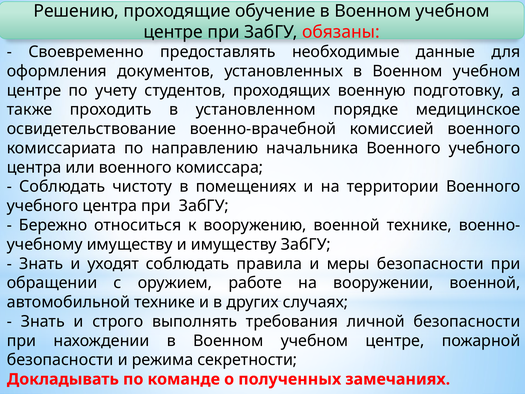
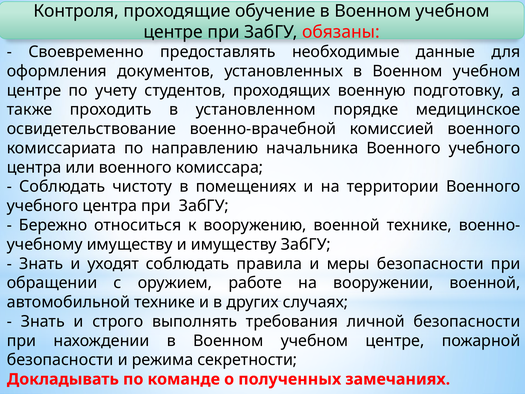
Решению: Решению -> Контроля
